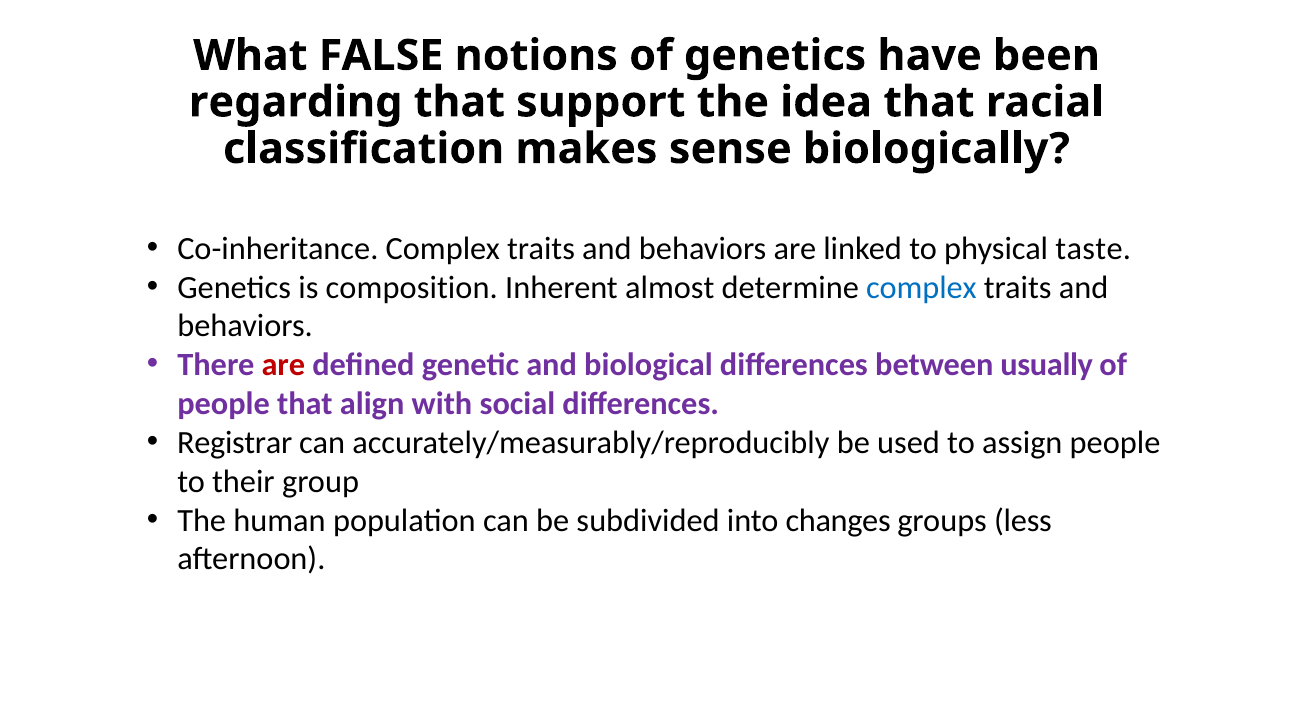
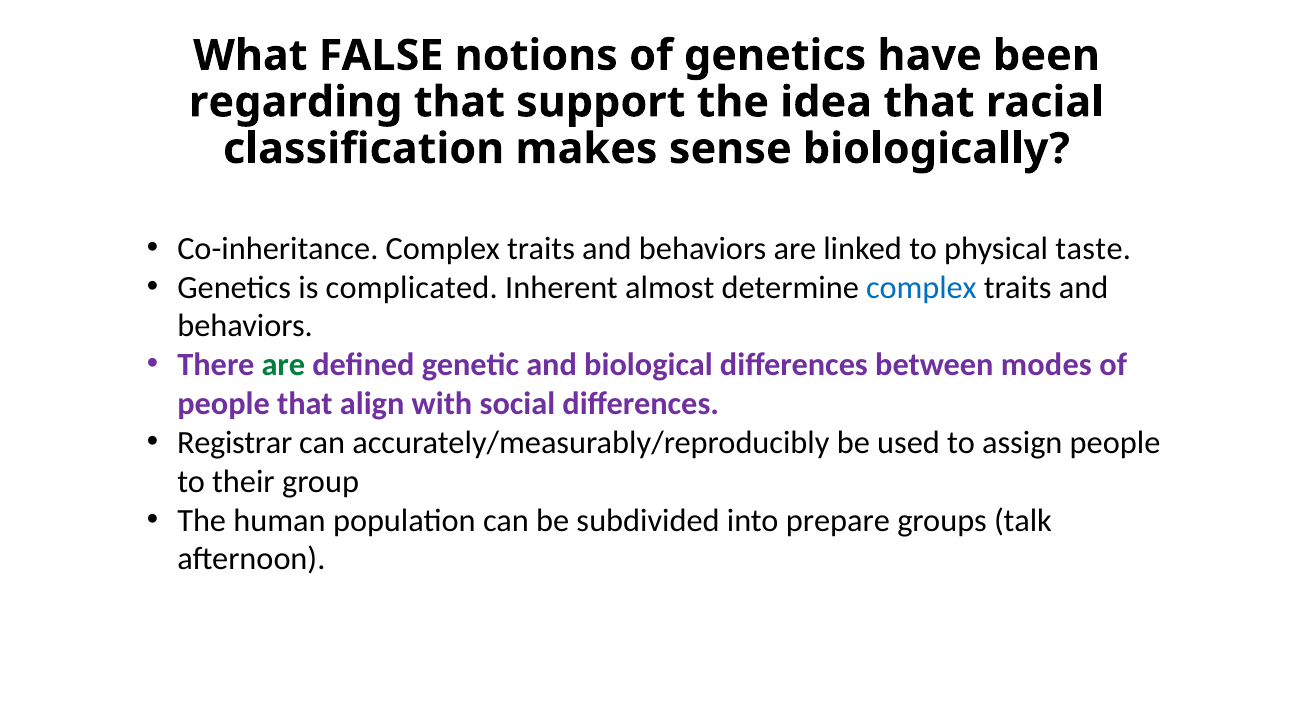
composition: composition -> complicated
are at (283, 365) colour: red -> green
usually: usually -> modes
changes: changes -> prepare
less: less -> talk
